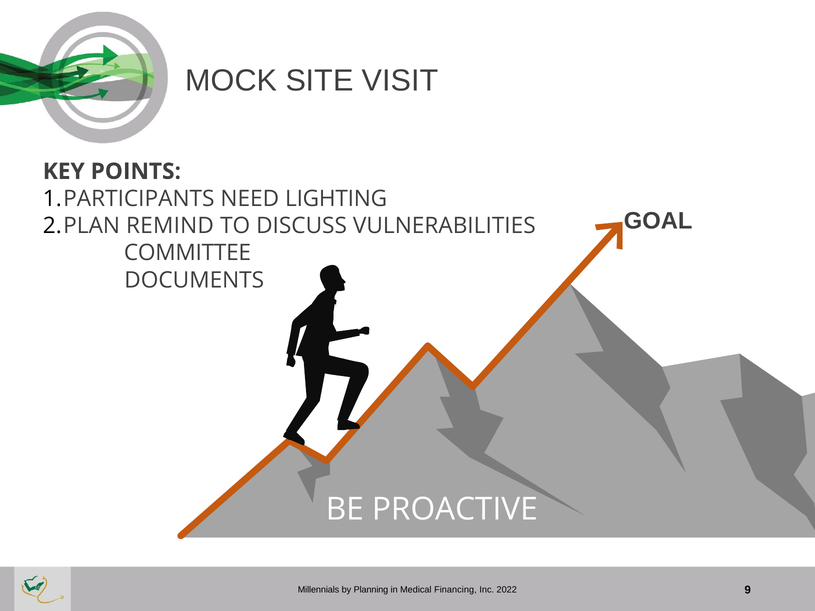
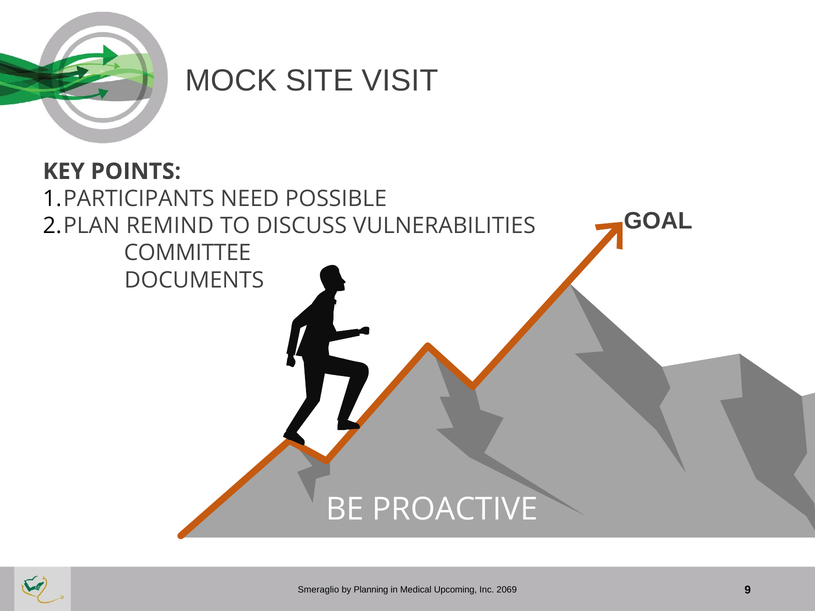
LIGHTING: LIGHTING -> POSSIBLE
Millennials: Millennials -> Smeraglio
Financing: Financing -> Upcoming
2022: 2022 -> 2069
